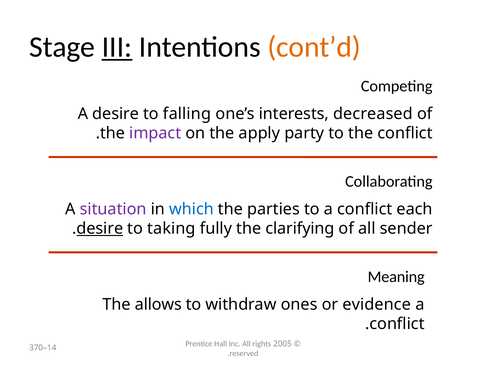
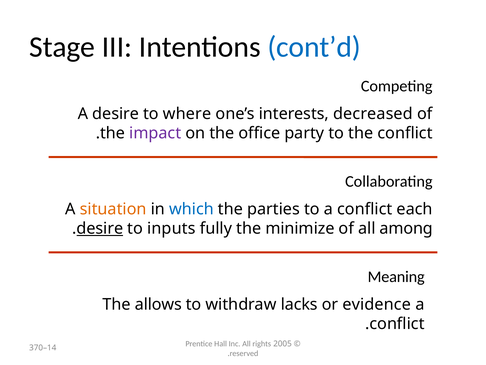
III underline: present -> none
cont’d colour: orange -> blue
falling: falling -> where
apply: apply -> office
situation colour: purple -> orange
taking: taking -> inputs
clarifying: clarifying -> minimize
sender: sender -> among
ones: ones -> lacks
